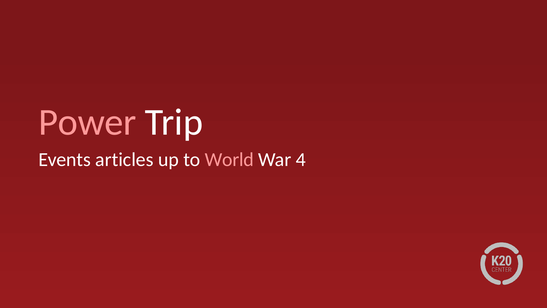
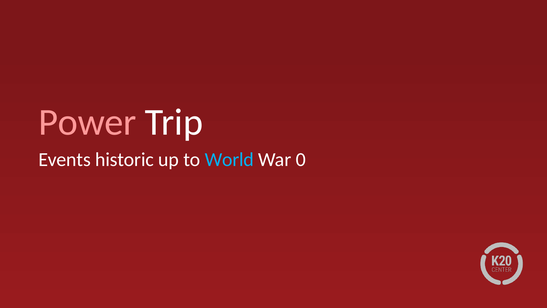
articles: articles -> historic
World colour: pink -> light blue
4: 4 -> 0
